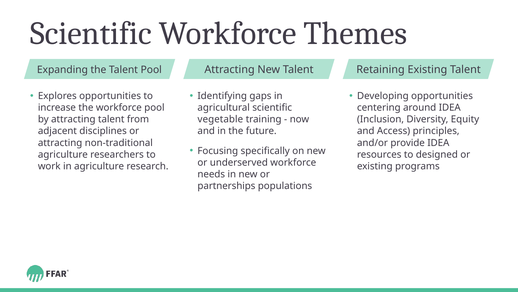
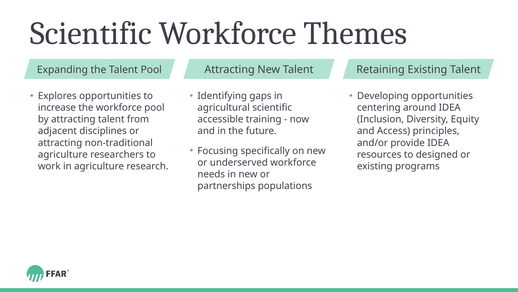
vegetable: vegetable -> accessible
